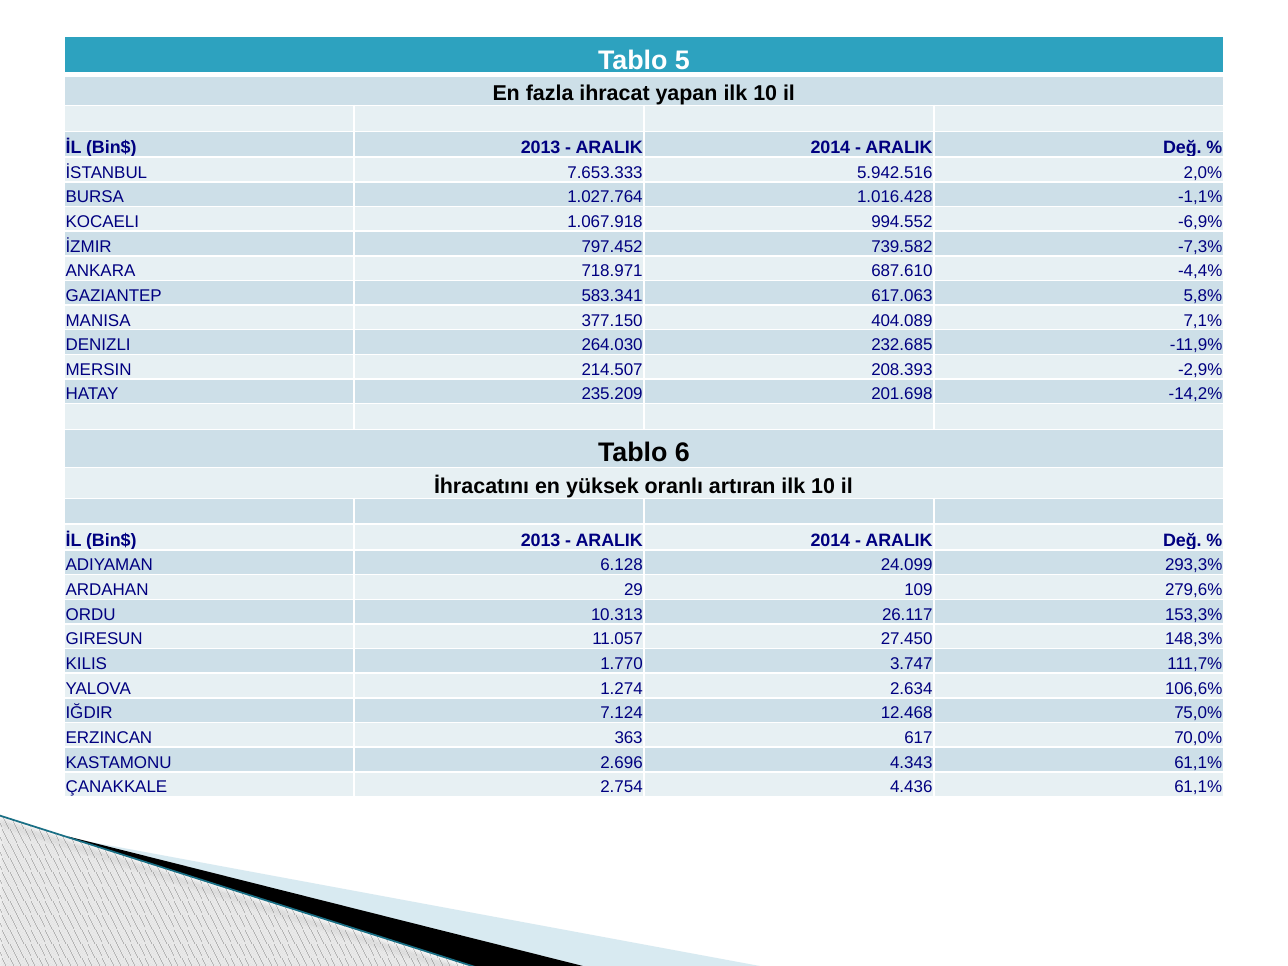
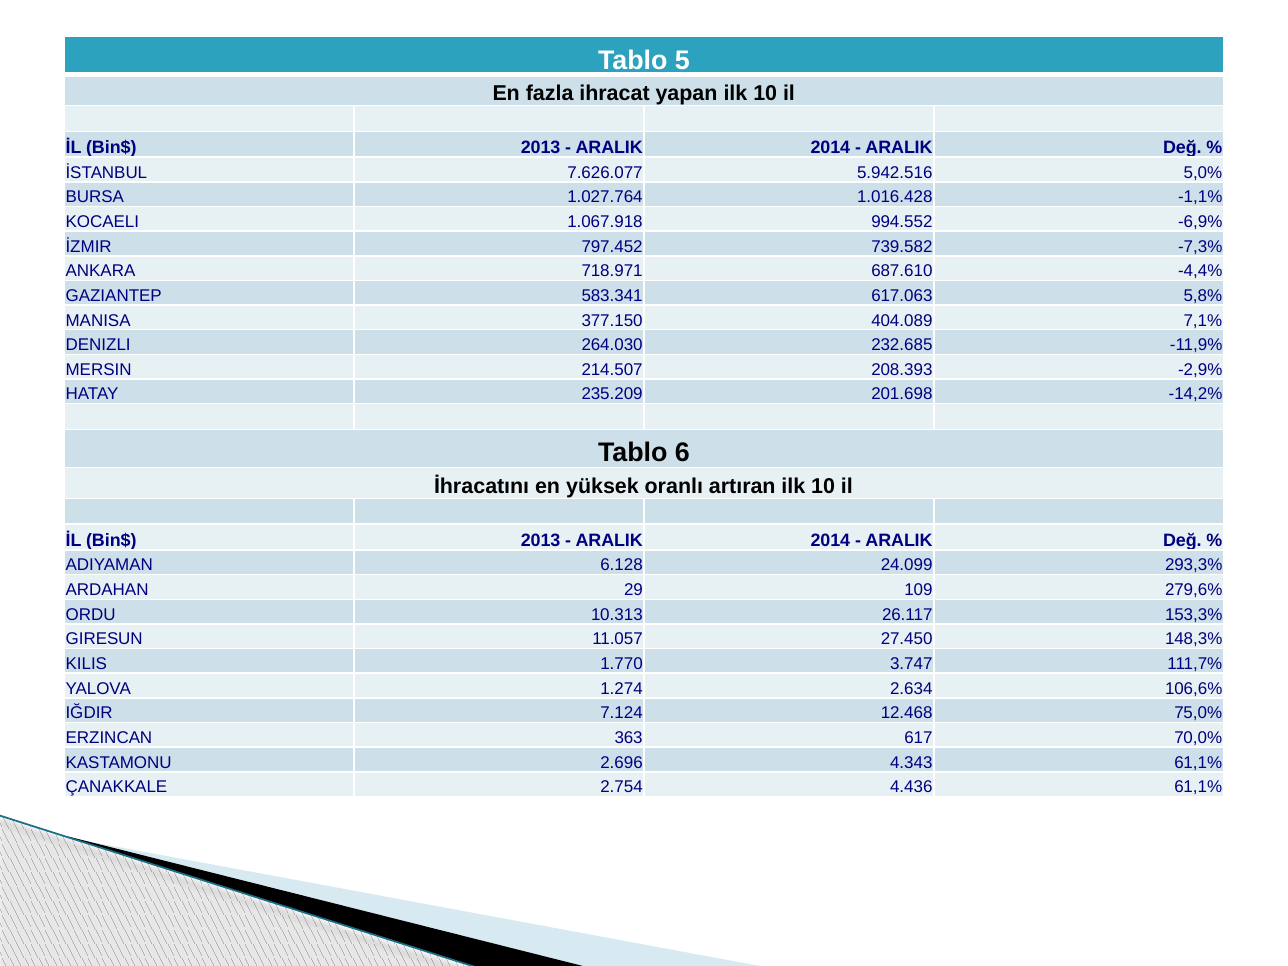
7.653.333: 7.653.333 -> 7.626.077
2,0%: 2,0% -> 5,0%
